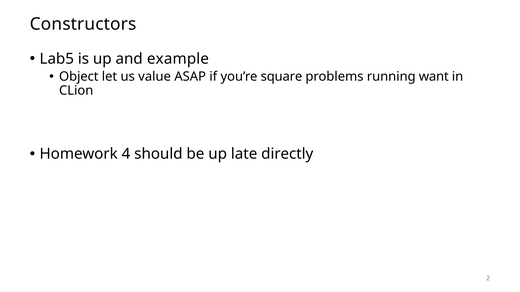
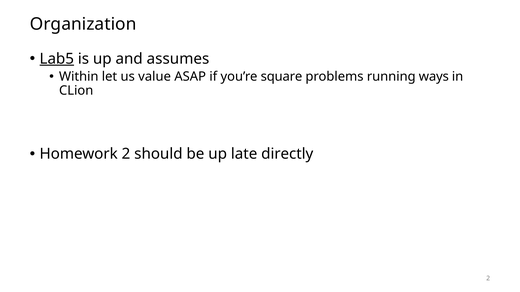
Constructors: Constructors -> Organization
Lab5 underline: none -> present
example: example -> assumes
Object: Object -> Within
want: want -> ways
Homework 4: 4 -> 2
